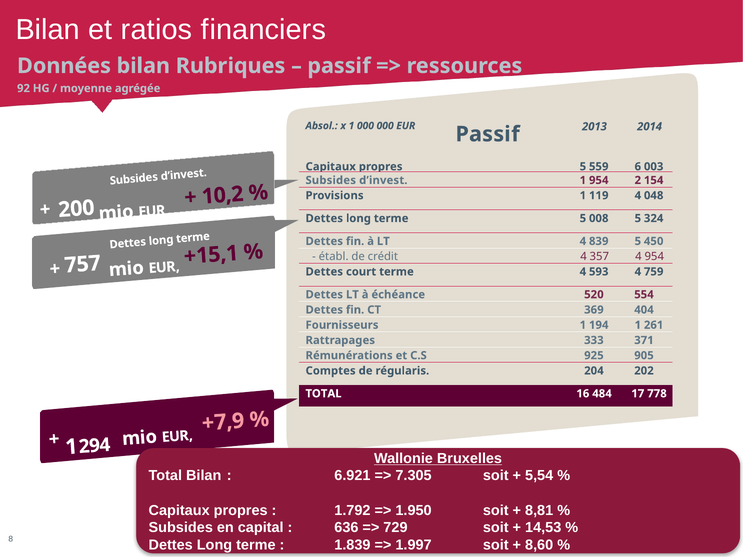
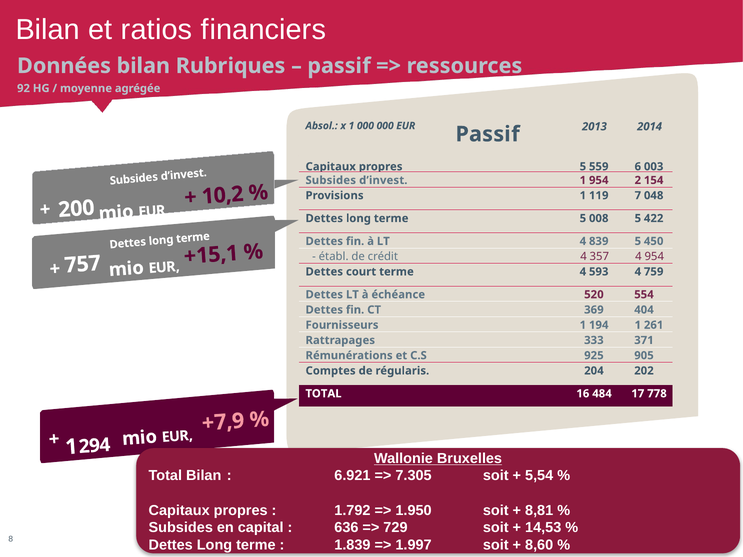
119 4: 4 -> 7
324: 324 -> 422
